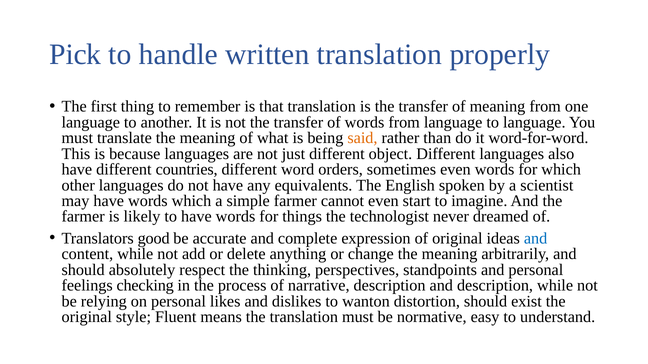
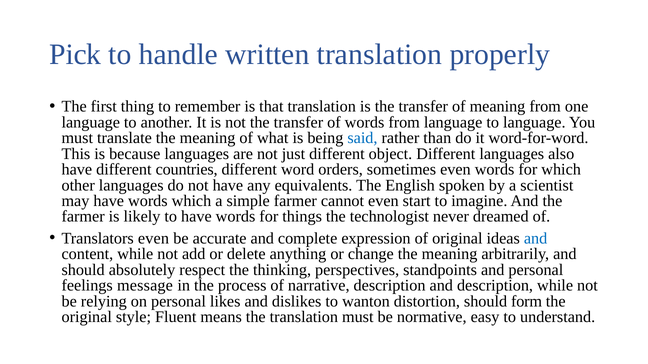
said colour: orange -> blue
Translators good: good -> even
checking: checking -> message
exist: exist -> form
